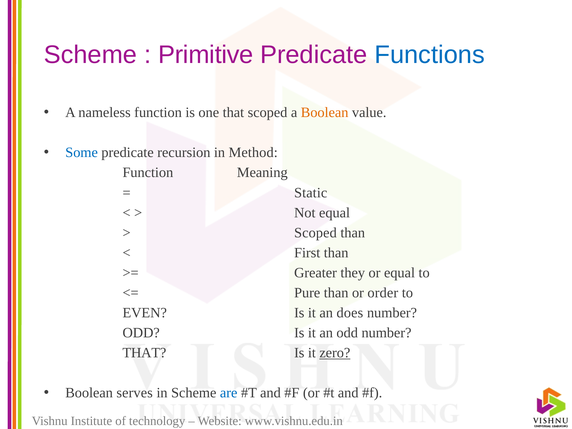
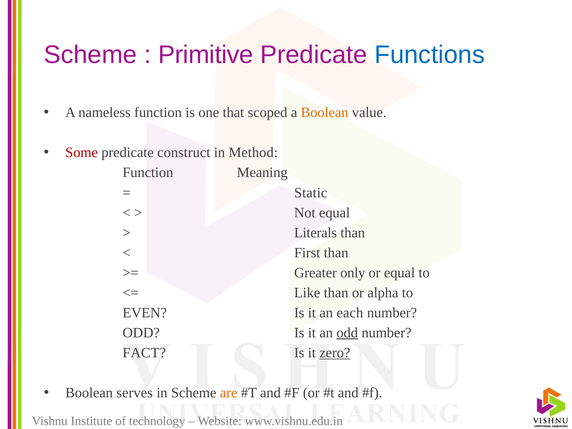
Some colour: blue -> red
recursion: recursion -> construct
Scoped at (315, 233): Scoped -> Literals
they: they -> only
Pure: Pure -> Like
order: order -> alpha
does: does -> each
odd at (347, 333) underline: none -> present
THAT at (144, 353): THAT -> FACT
are colour: blue -> orange
